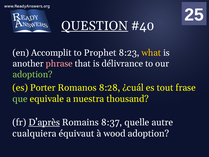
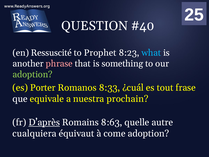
QUESTION underline: present -> none
Accomplit: Accomplit -> Ressuscité
what colour: yellow -> light blue
délivrance: délivrance -> something
8:28: 8:28 -> 8:33
que colour: light green -> white
thousand: thousand -> prochain
8:37: 8:37 -> 8:63
wood: wood -> come
